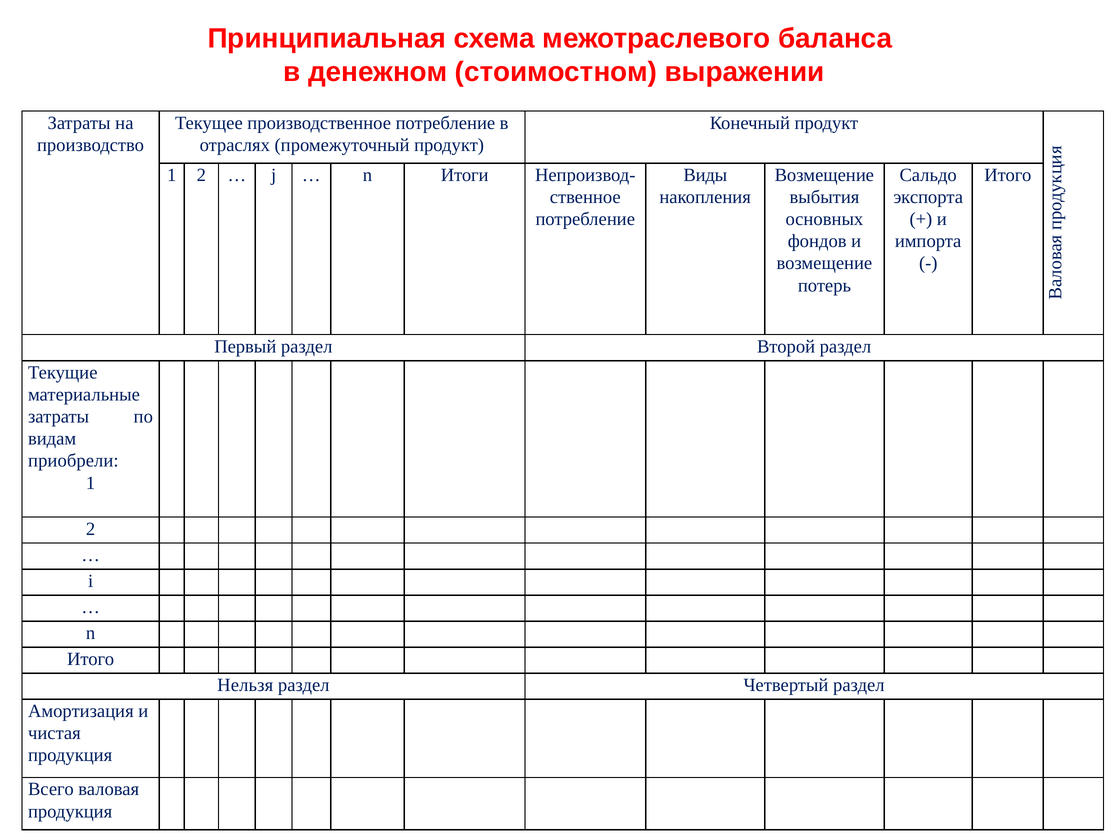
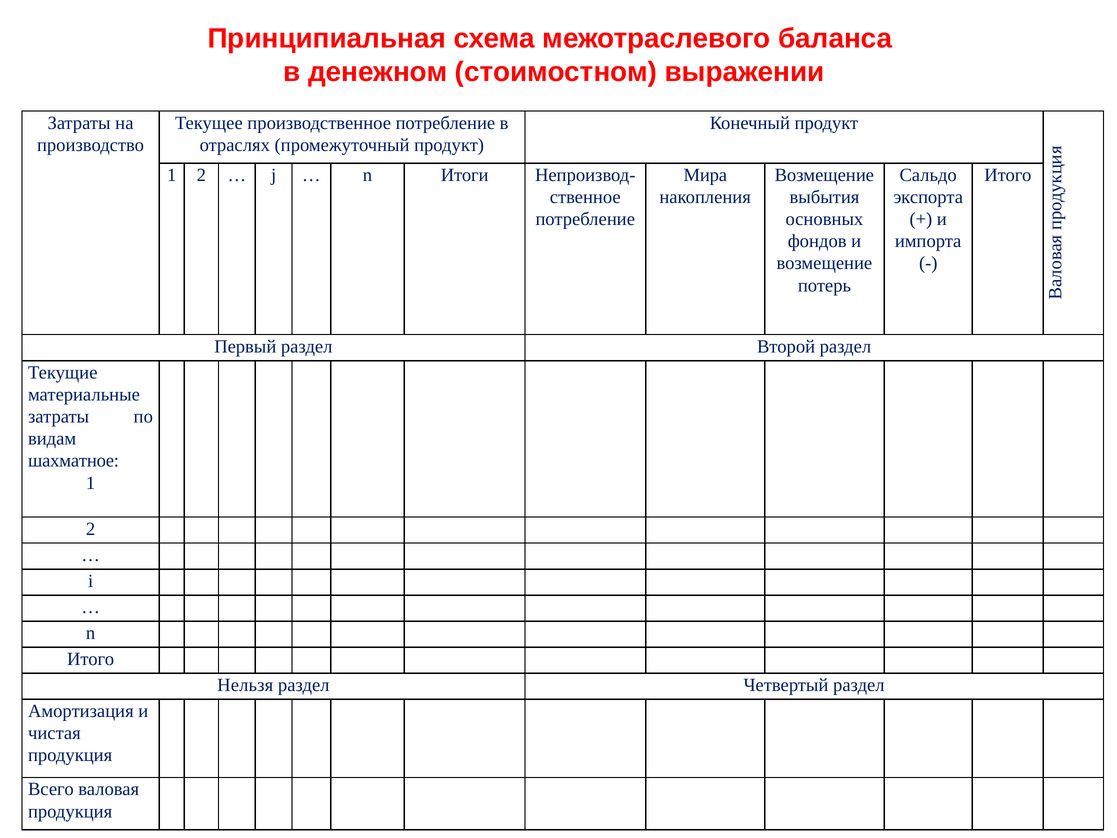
Виды: Виды -> Мира
приобрели: приобрели -> шахматное
